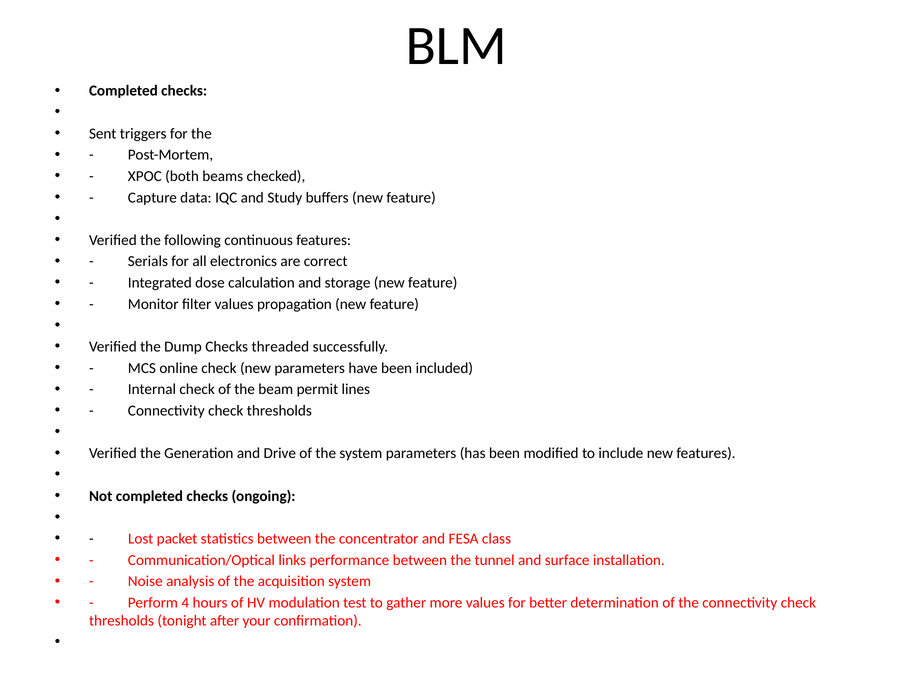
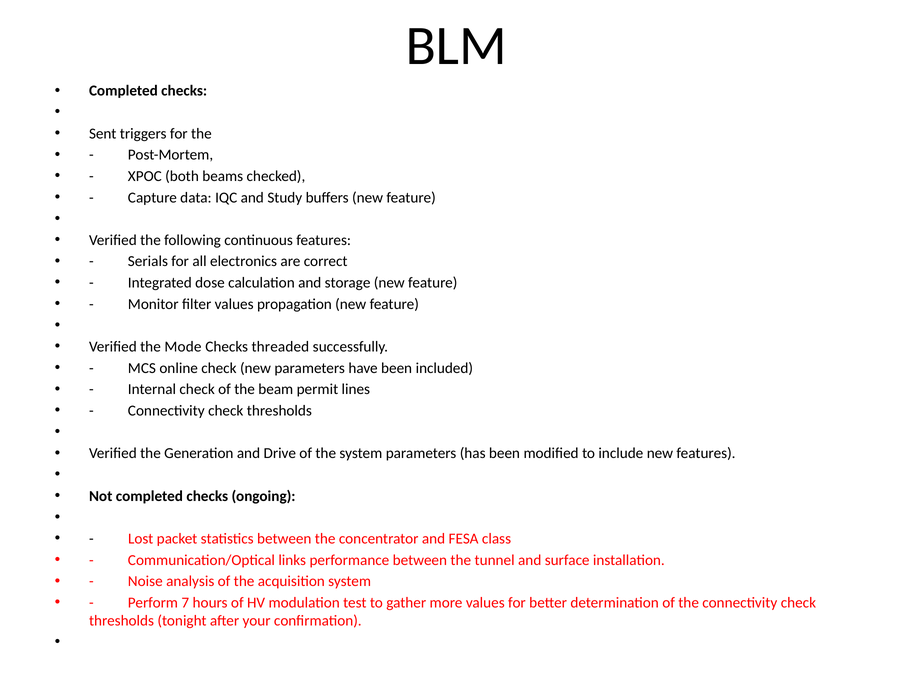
Dump: Dump -> Mode
4: 4 -> 7
